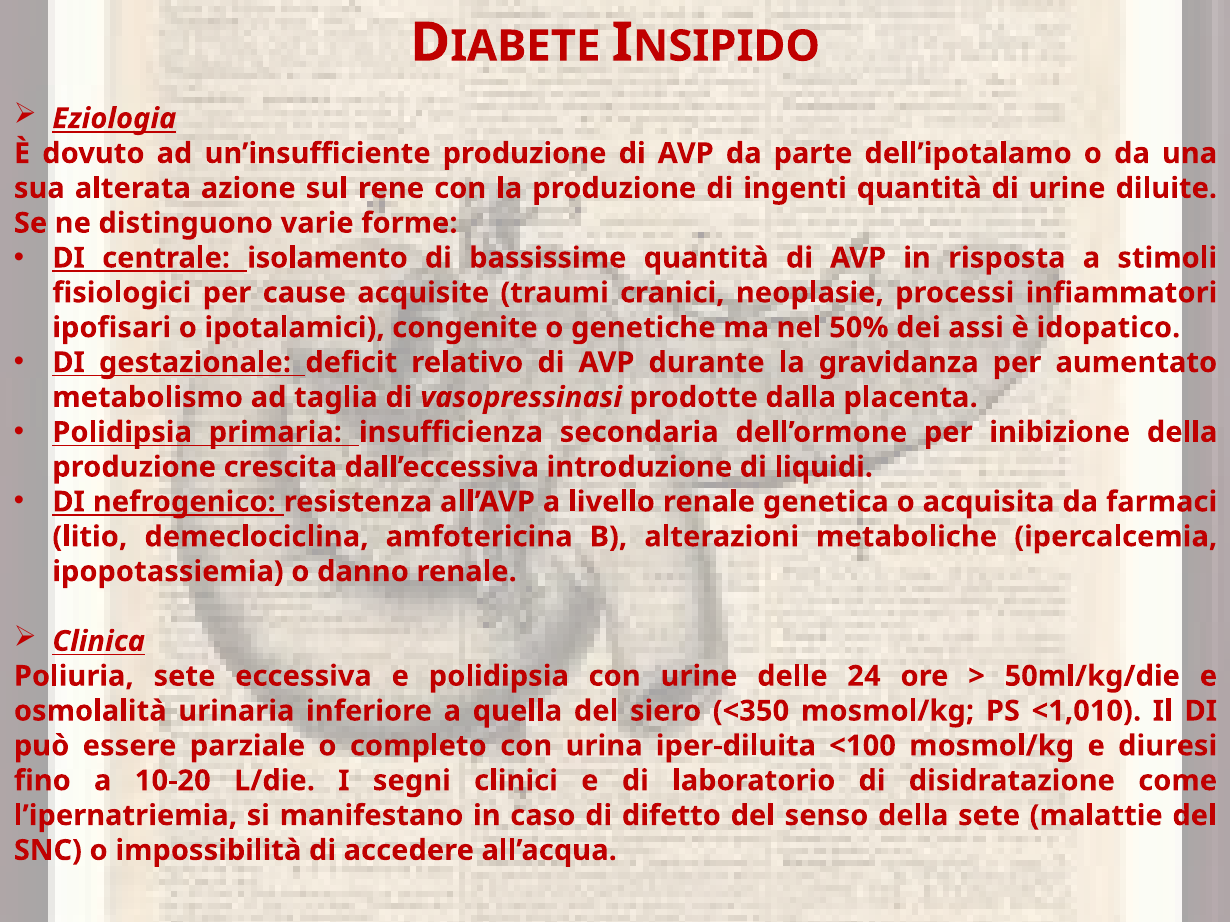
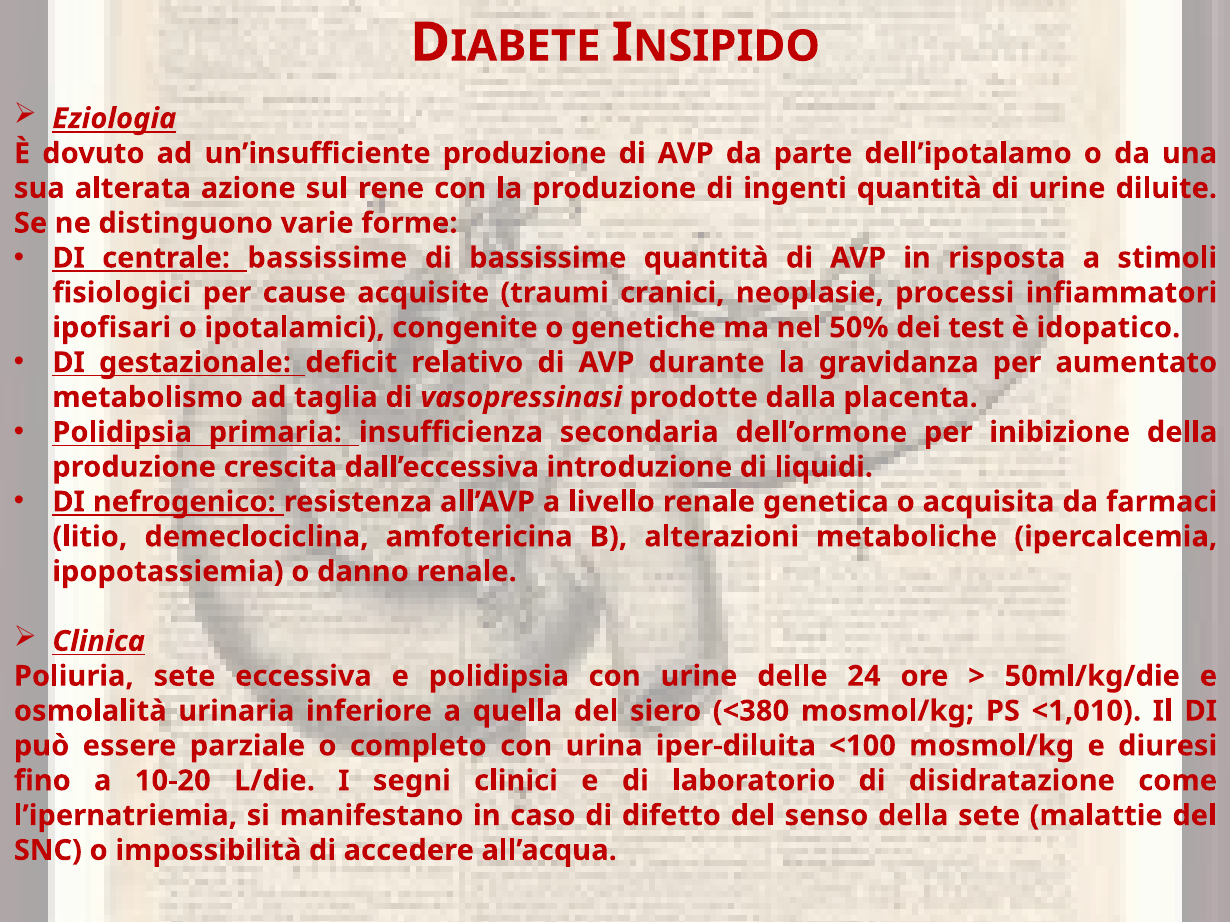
centrale isolamento: isolamento -> bassissime
assi: assi -> test
<350: <350 -> <380
